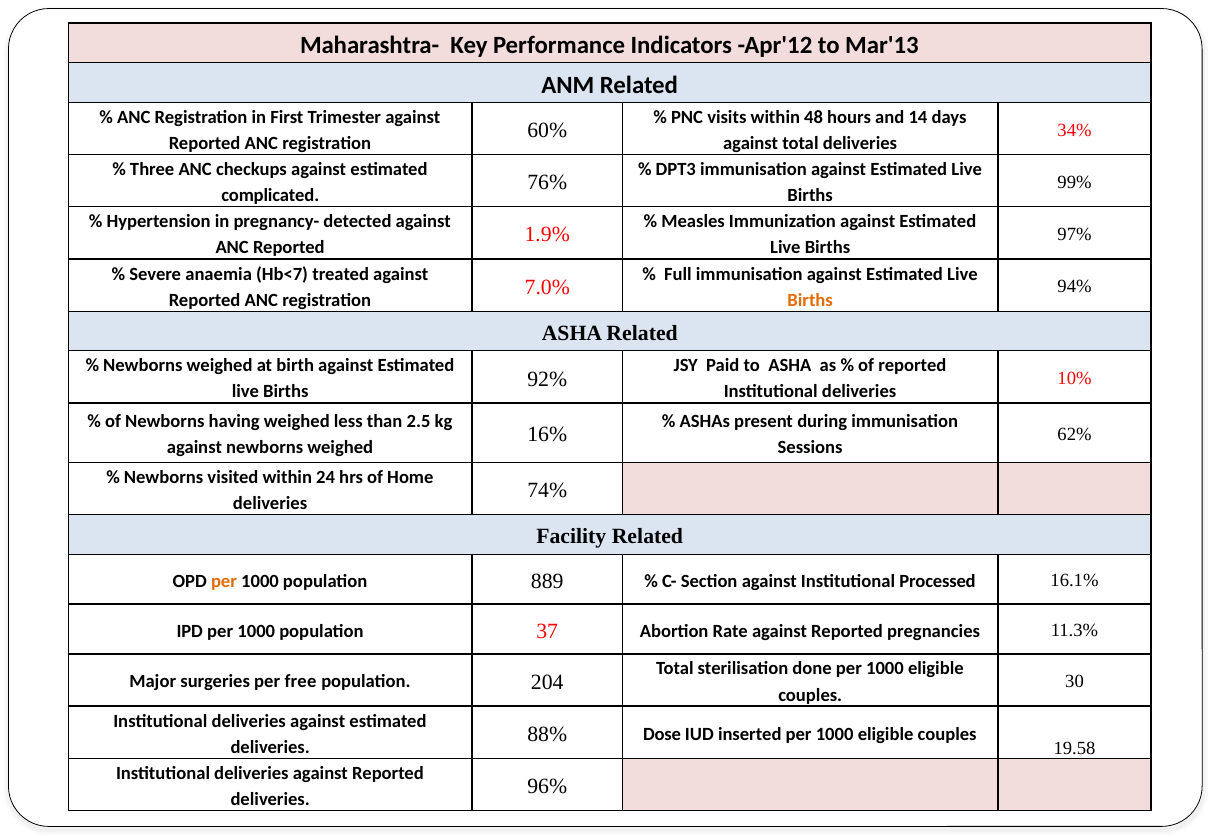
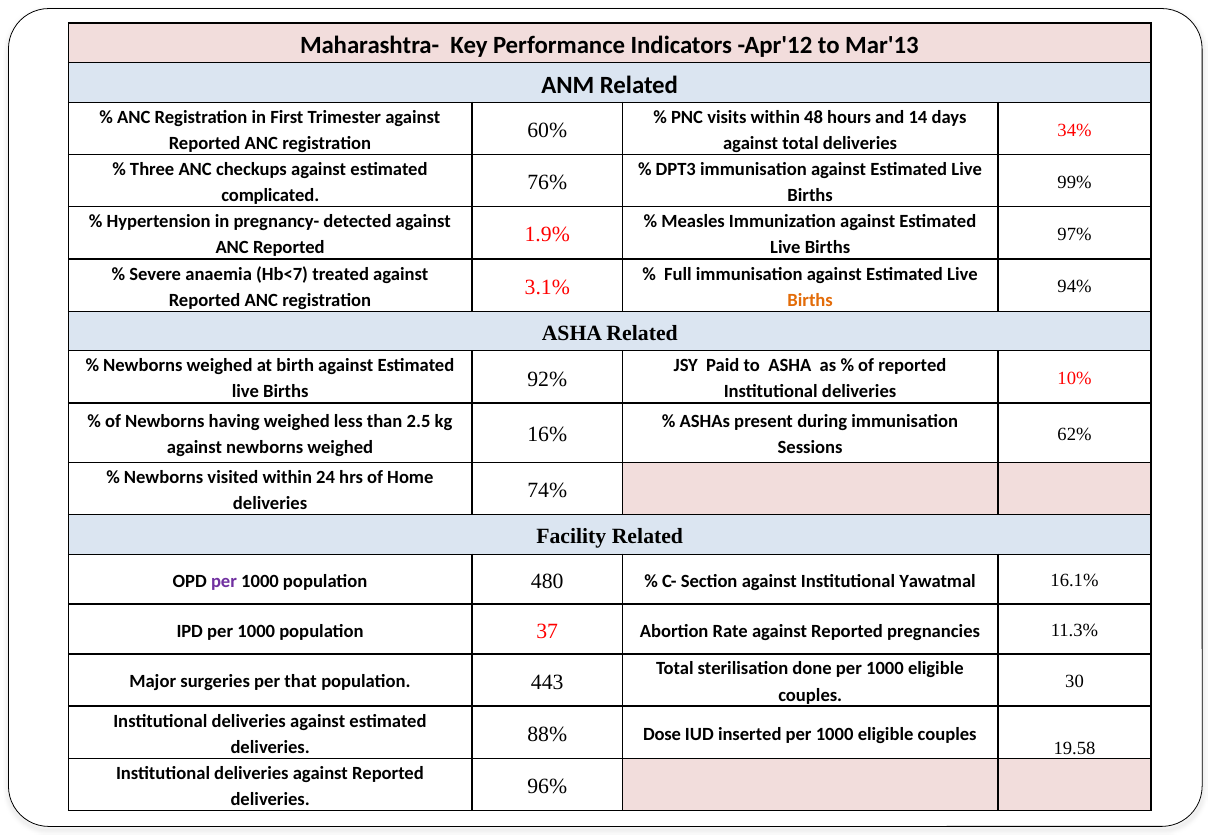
7.0%: 7.0% -> 3.1%
per at (224, 581) colour: orange -> purple
889: 889 -> 480
Processed: Processed -> Yawatmal
free: free -> that
204: 204 -> 443
